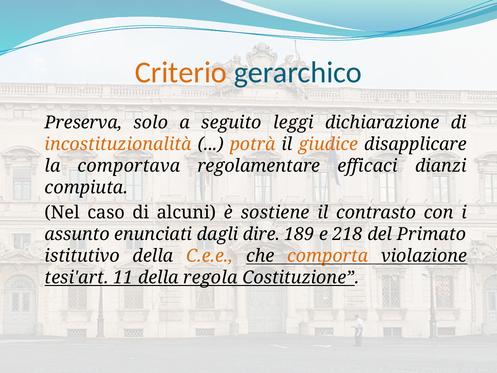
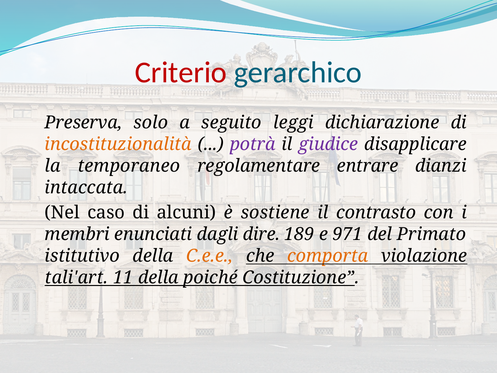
Criterio colour: orange -> red
potrà colour: orange -> purple
giudice colour: orange -> purple
comportava: comportava -> temporaneo
efficaci: efficaci -> entrare
compiuta: compiuta -> intaccata
assunto: assunto -> membri
218: 218 -> 971
tesi'art: tesi'art -> tali'art
regola: regola -> poiché
